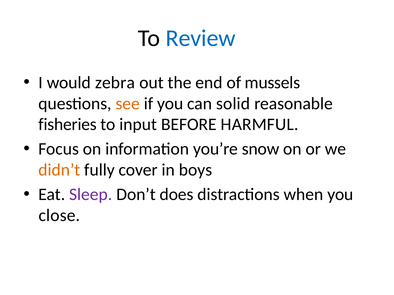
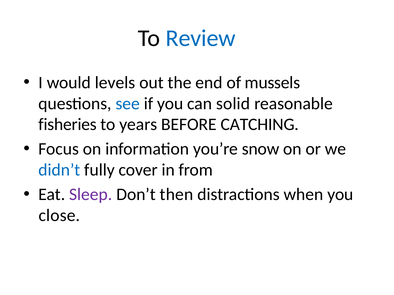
zebra: zebra -> levels
see colour: orange -> blue
input: input -> years
HARMFUL: HARMFUL -> CATCHING
didn’t colour: orange -> blue
boys: boys -> from
does: does -> then
